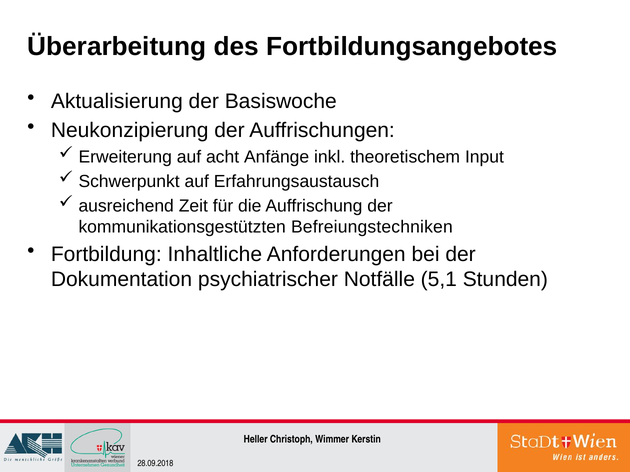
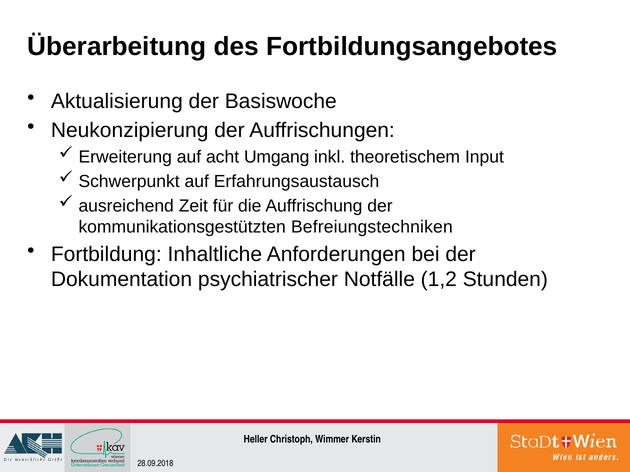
Anfänge: Anfänge -> Umgang
5,1: 5,1 -> 1,2
